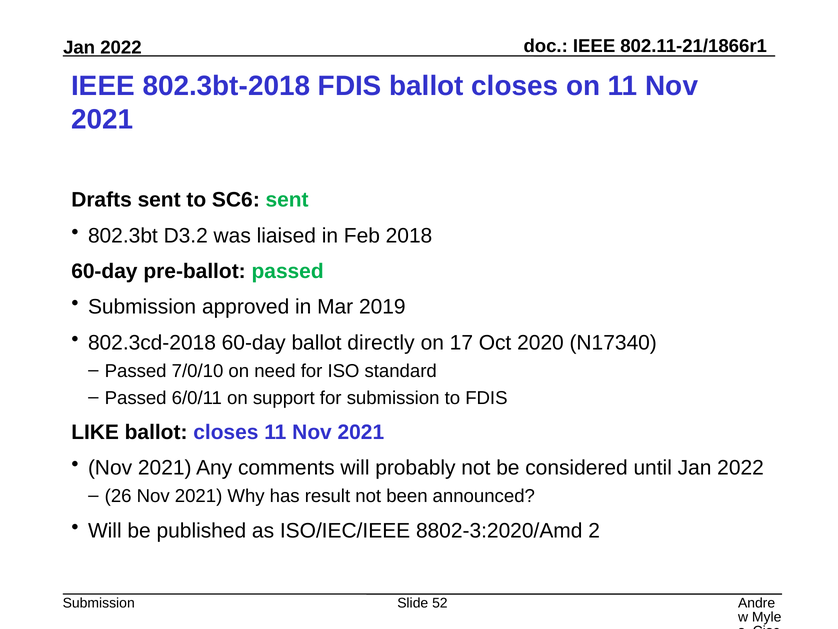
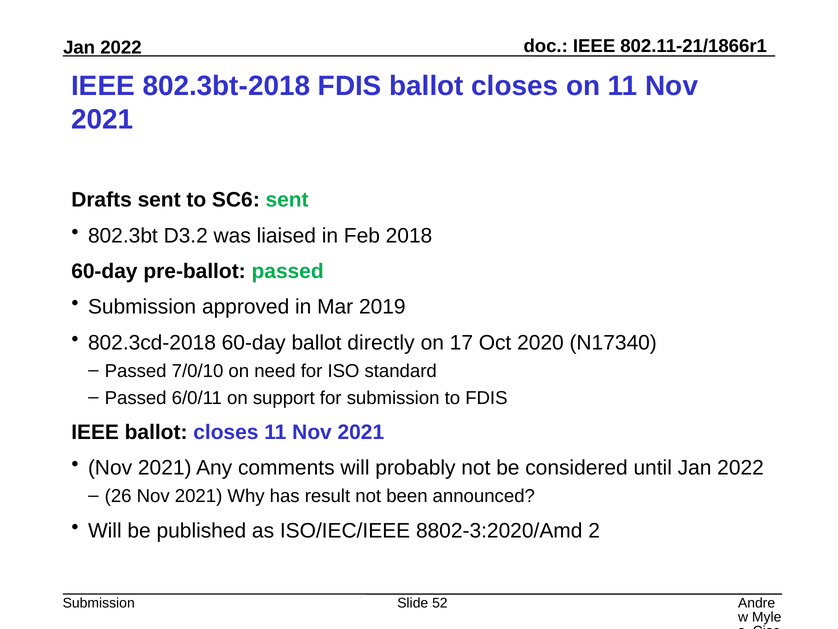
LIKE at (95, 432): LIKE -> IEEE
